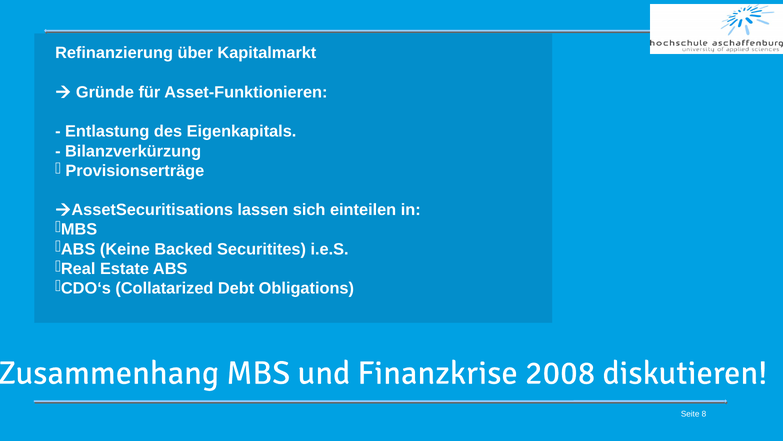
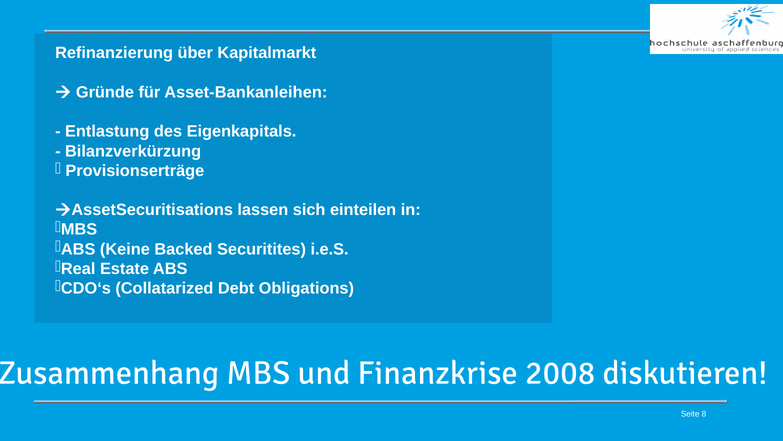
Asset-Funktionieren: Asset-Funktionieren -> Asset-Bankanleihen
